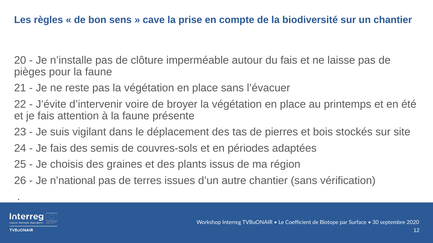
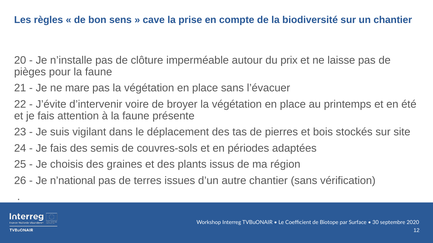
du fais: fais -> prix
reste: reste -> mare
